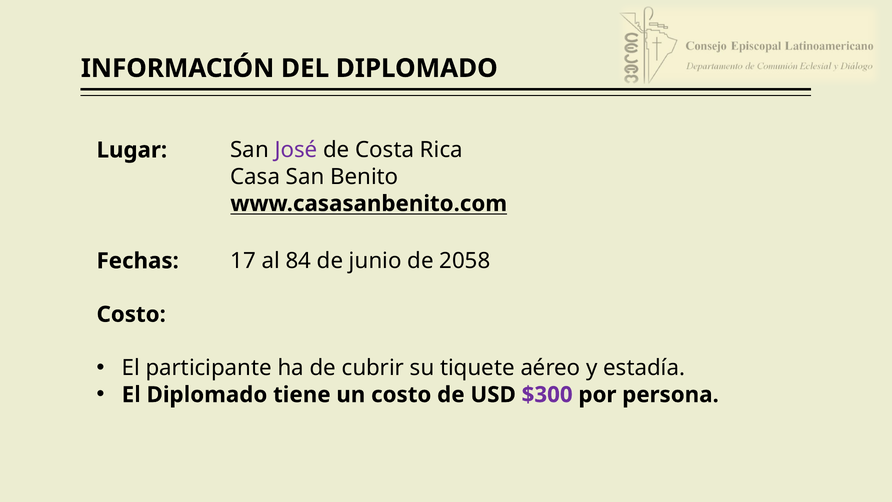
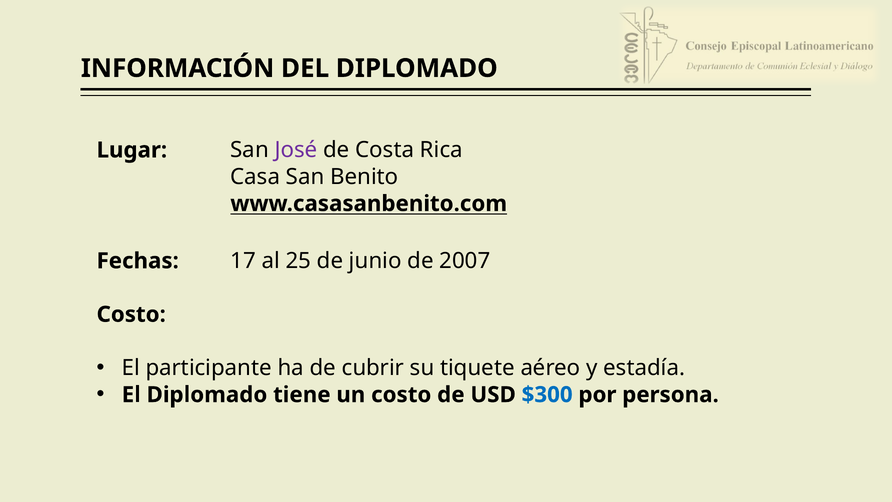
84: 84 -> 25
2058: 2058 -> 2007
$300 colour: purple -> blue
